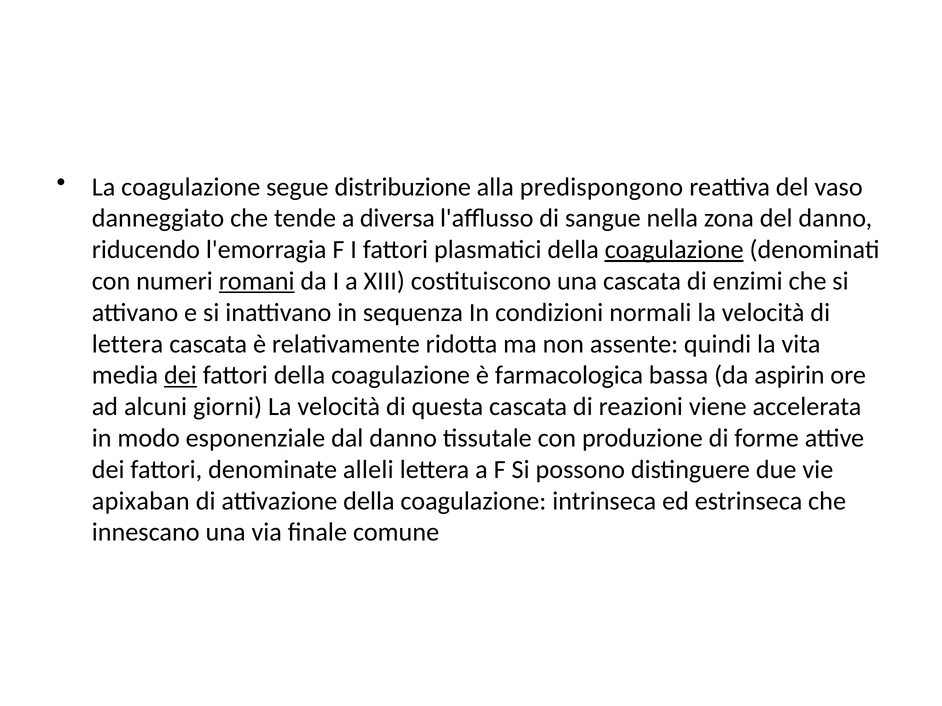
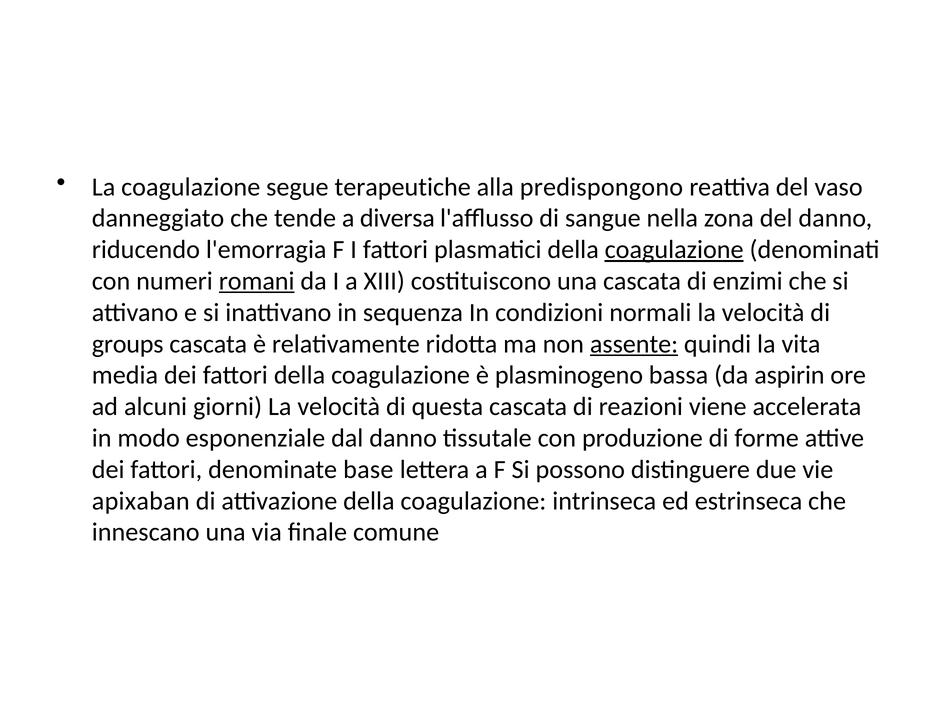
distribuzione: distribuzione -> terapeutiche
lettera at (128, 344): lettera -> groups
assente underline: none -> present
dei at (180, 376) underline: present -> none
farmacologica: farmacologica -> plasminogeno
alleli: alleli -> base
